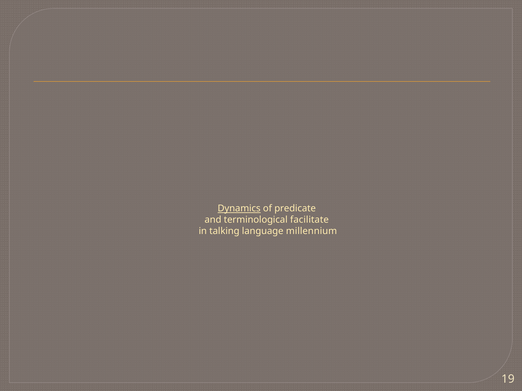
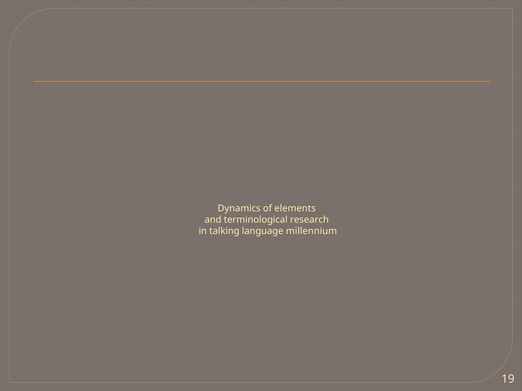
Dynamics underline: present -> none
predicate: predicate -> elements
facilitate: facilitate -> research
